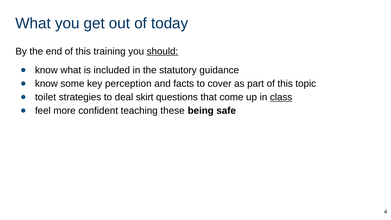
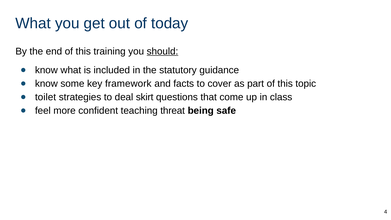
perception: perception -> framework
class underline: present -> none
these: these -> threat
